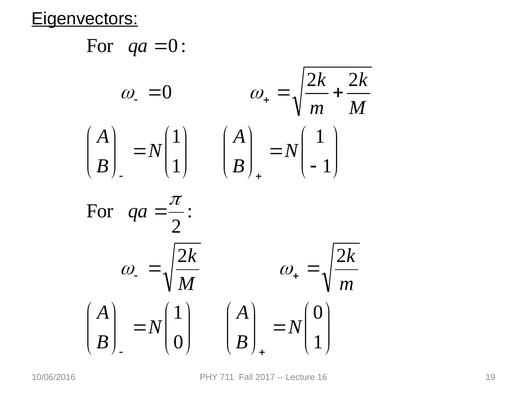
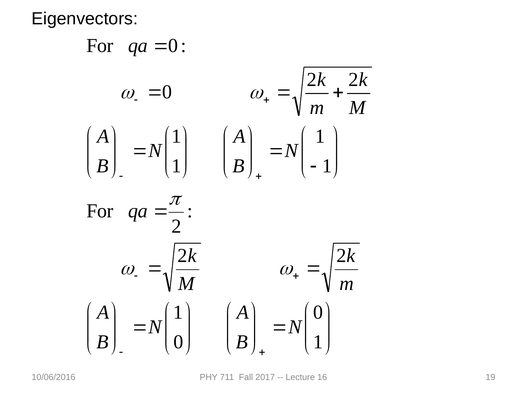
Eigenvectors underline: present -> none
